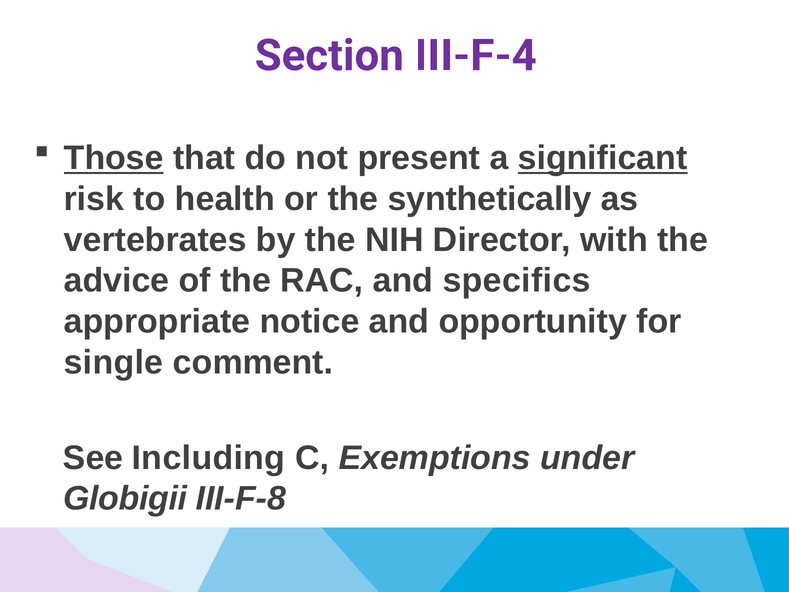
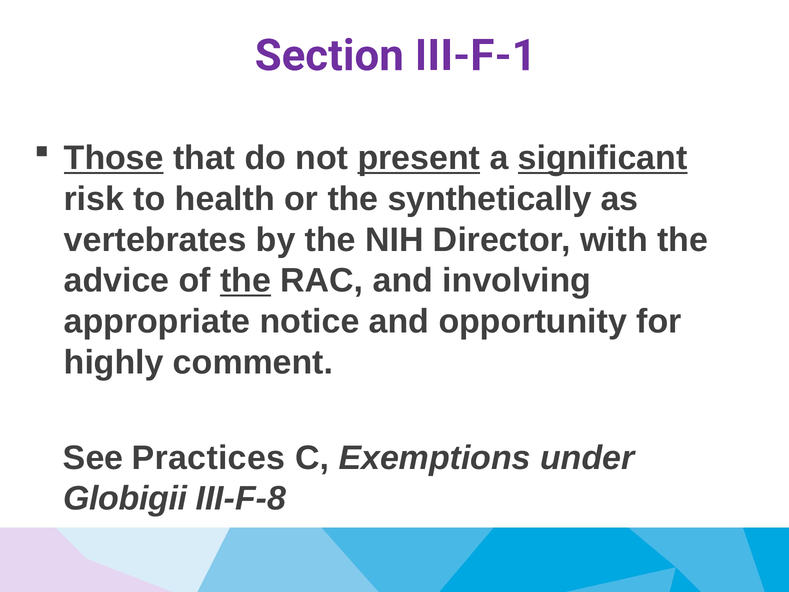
III-F-4: III-F-4 -> III-F-1
present underline: none -> present
the at (246, 281) underline: none -> present
specifics: specifics -> involving
single: single -> highly
Including: Including -> Practices
